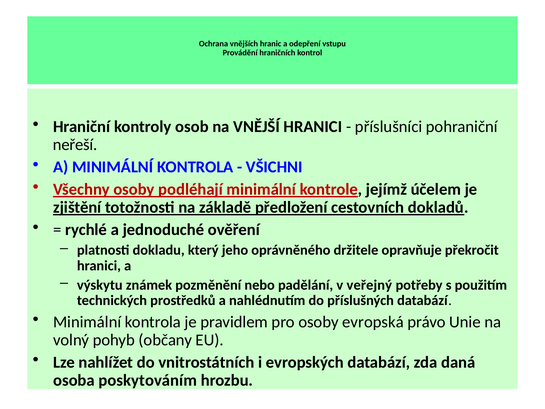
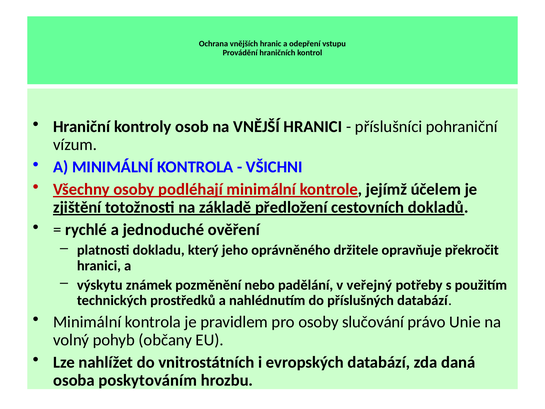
neřeší: neřeší -> vízum
evropská: evropská -> slučování
